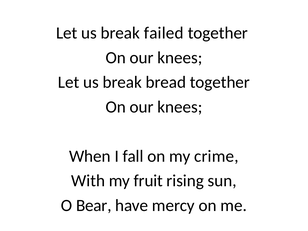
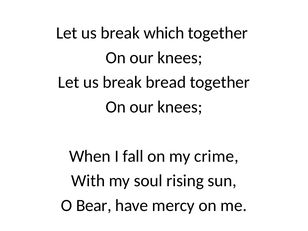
failed: failed -> which
fruit: fruit -> soul
